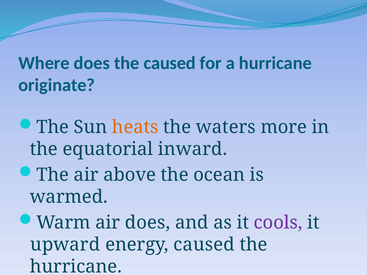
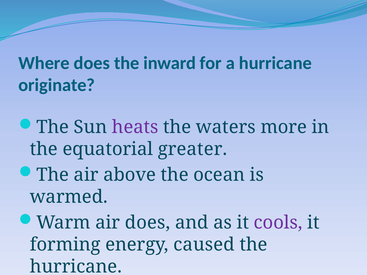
the caused: caused -> inward
heats colour: orange -> purple
inward: inward -> greater
upward: upward -> forming
